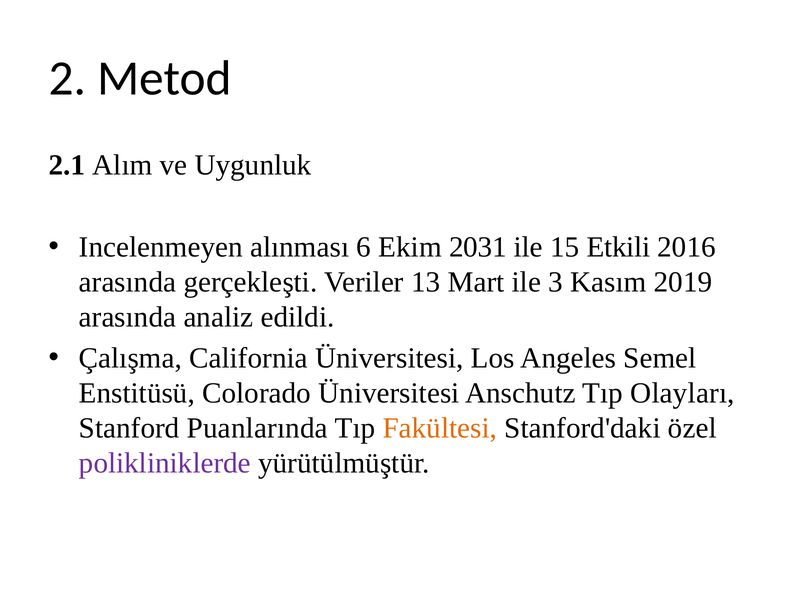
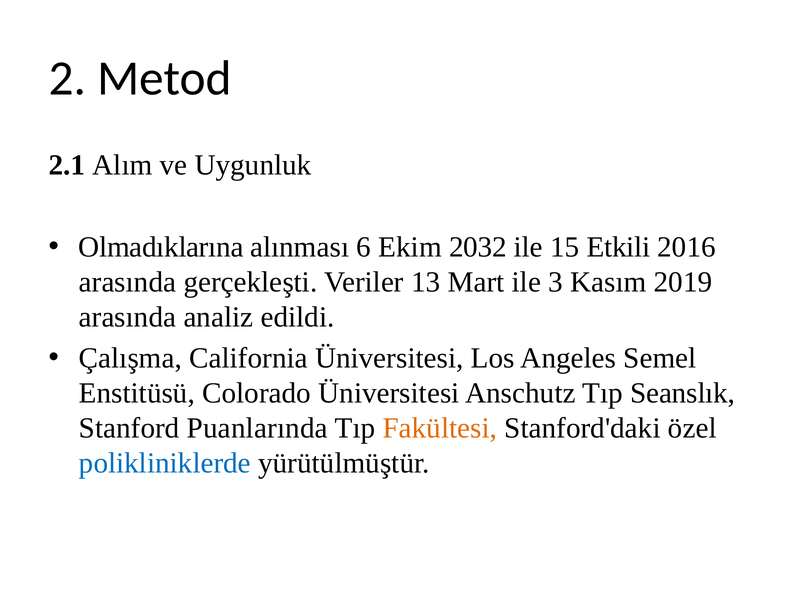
Incelenmeyen: Incelenmeyen -> Olmadıklarına
2031: 2031 -> 2032
Olayları: Olayları -> Seanslık
polikliniklerde colour: purple -> blue
